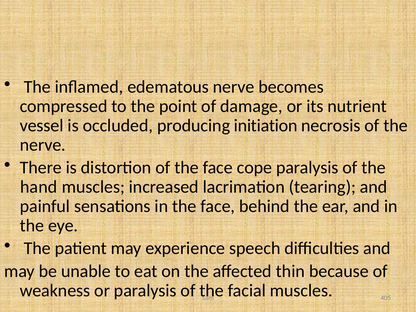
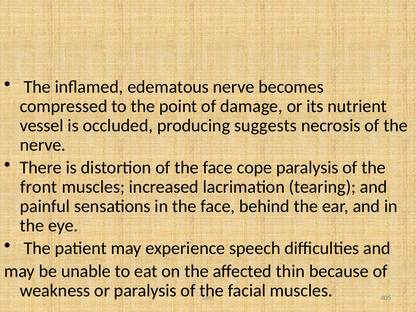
initiation: initiation -> suggests
hand: hand -> front
